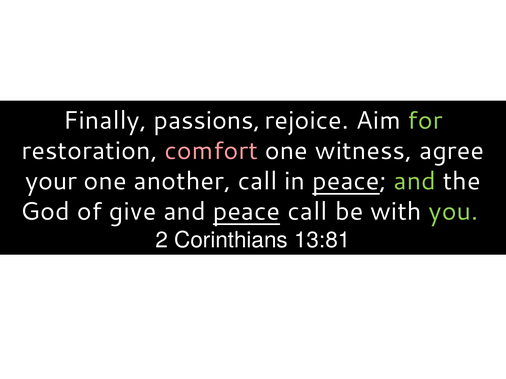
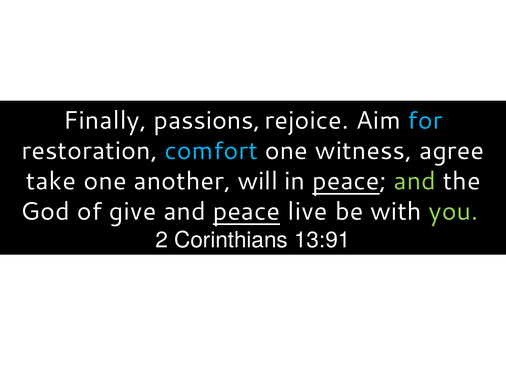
for colour: light green -> light blue
comfort colour: pink -> light blue
your: your -> take
another call: call -> will
peace call: call -> live
13:81: 13:81 -> 13:91
